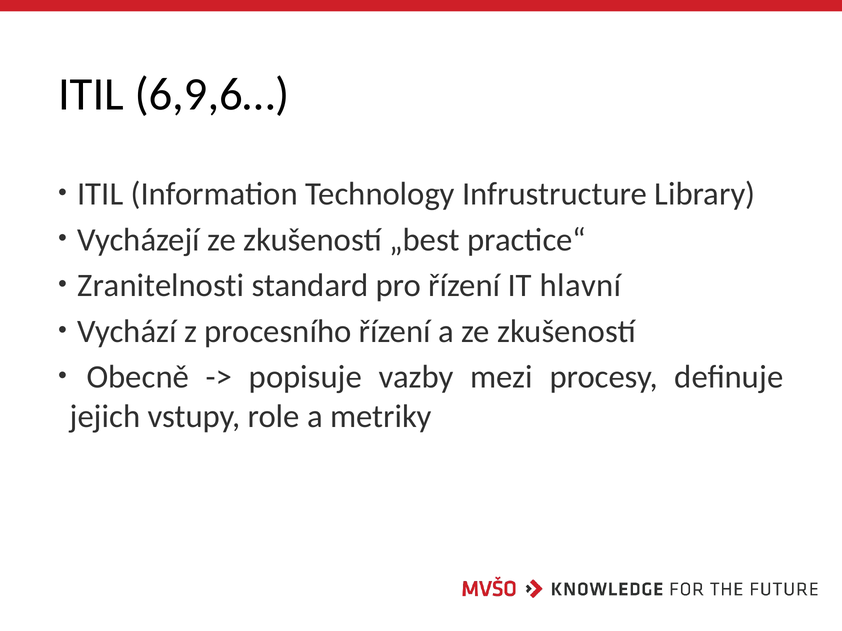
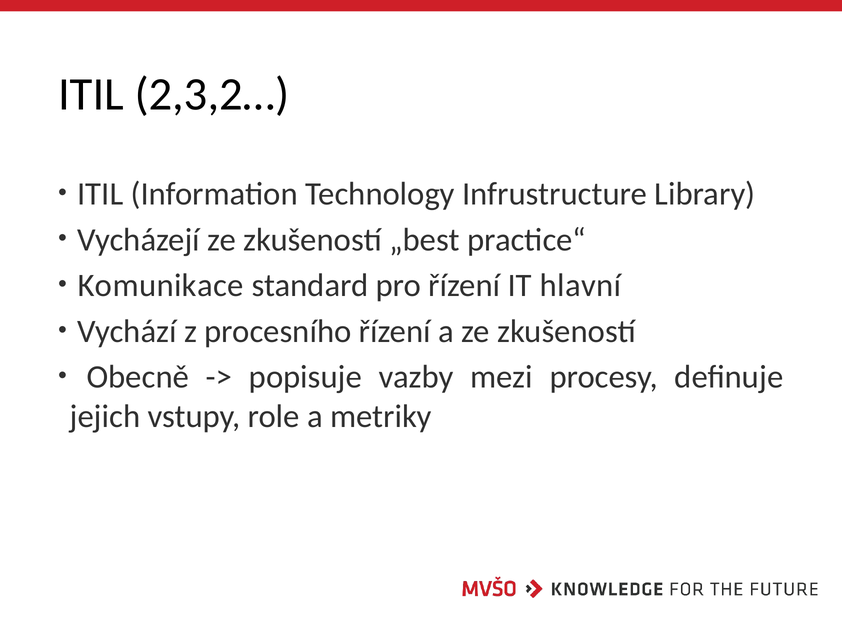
6,9,6…: 6,9,6… -> 2,3,2…
Zranitelnosti: Zranitelnosti -> Komunikace
